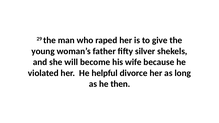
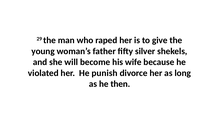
helpful: helpful -> punish
